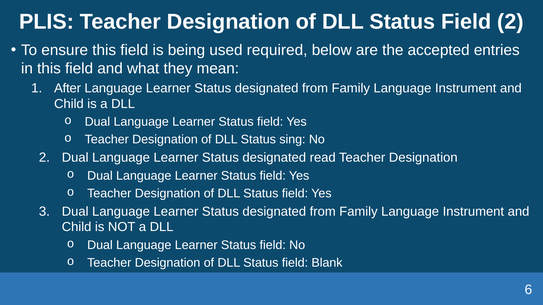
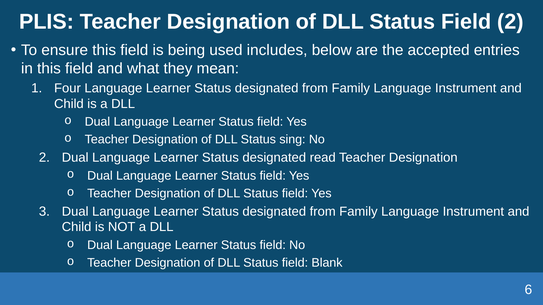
required: required -> includes
After: After -> Four
